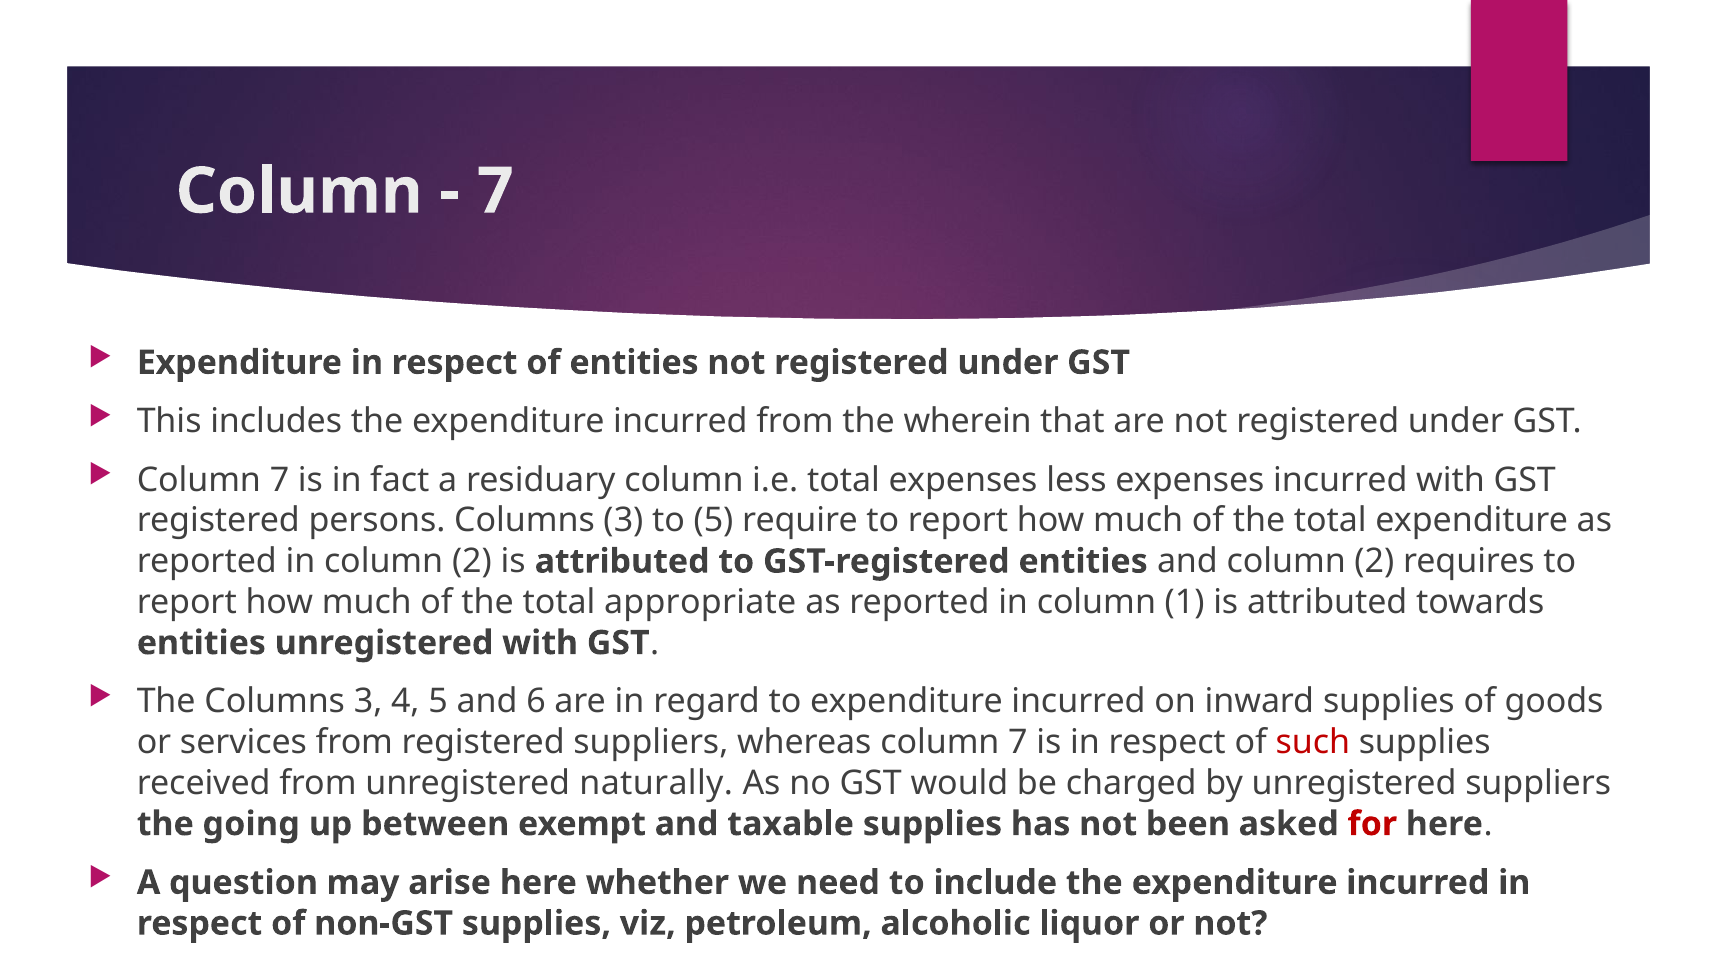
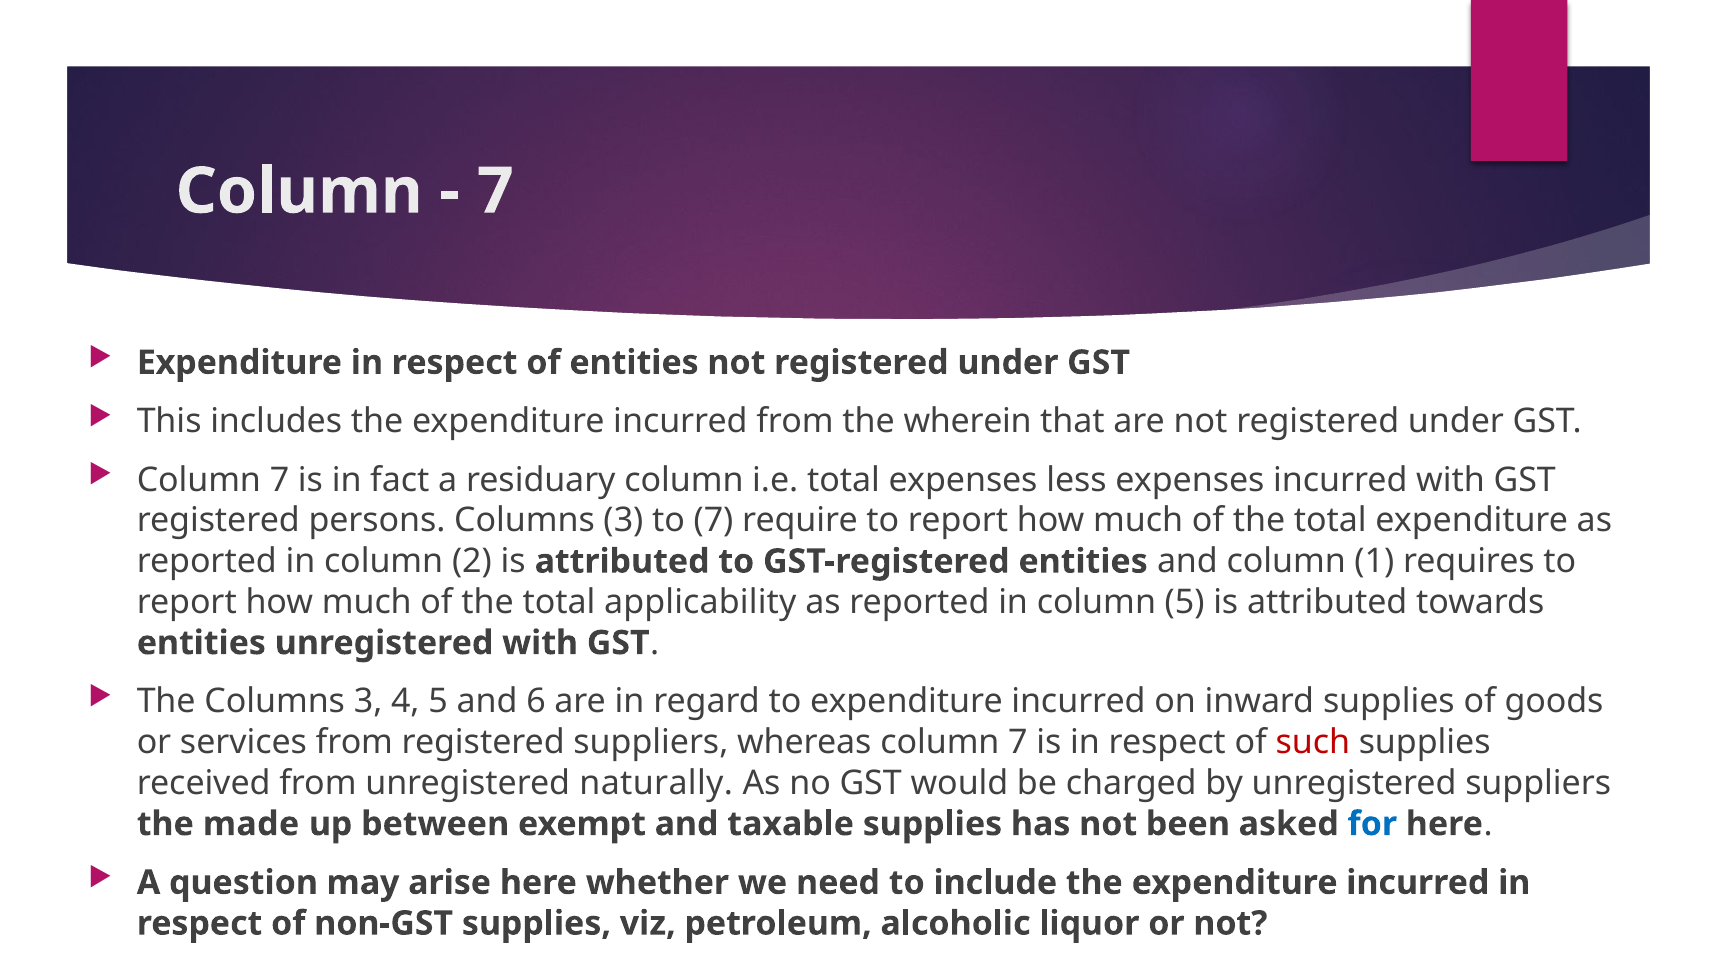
to 5: 5 -> 7
and column 2: 2 -> 1
appropriate: appropriate -> applicability
column 1: 1 -> 5
going: going -> made
for colour: red -> blue
